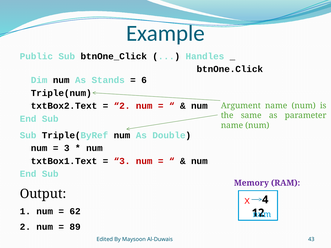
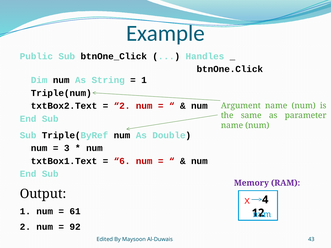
Stands: Stands -> String
6 at (144, 80): 6 -> 1
3 at (122, 161): 3 -> 6
62: 62 -> 61
89: 89 -> 92
